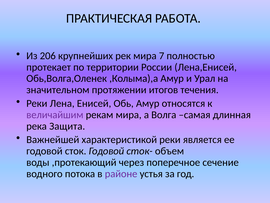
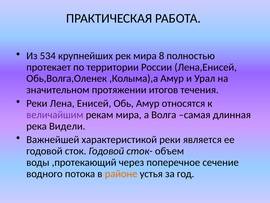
206: 206 -> 534
7: 7 -> 8
Защита: Защита -> Видели
районе colour: purple -> orange
